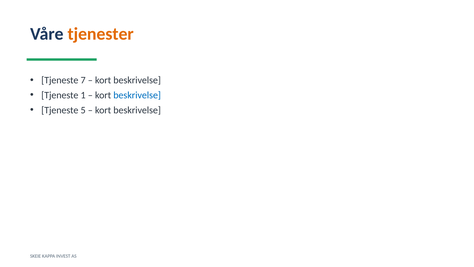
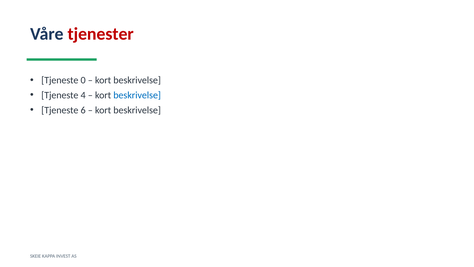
tjenester colour: orange -> red
7: 7 -> 0
1: 1 -> 4
5: 5 -> 6
